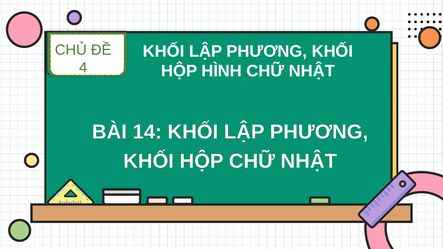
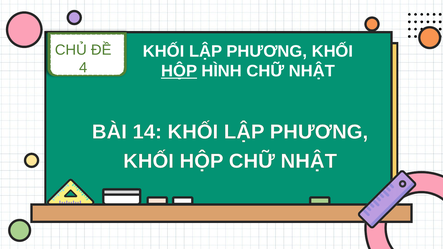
HỘP at (179, 71) underline: none -> present
